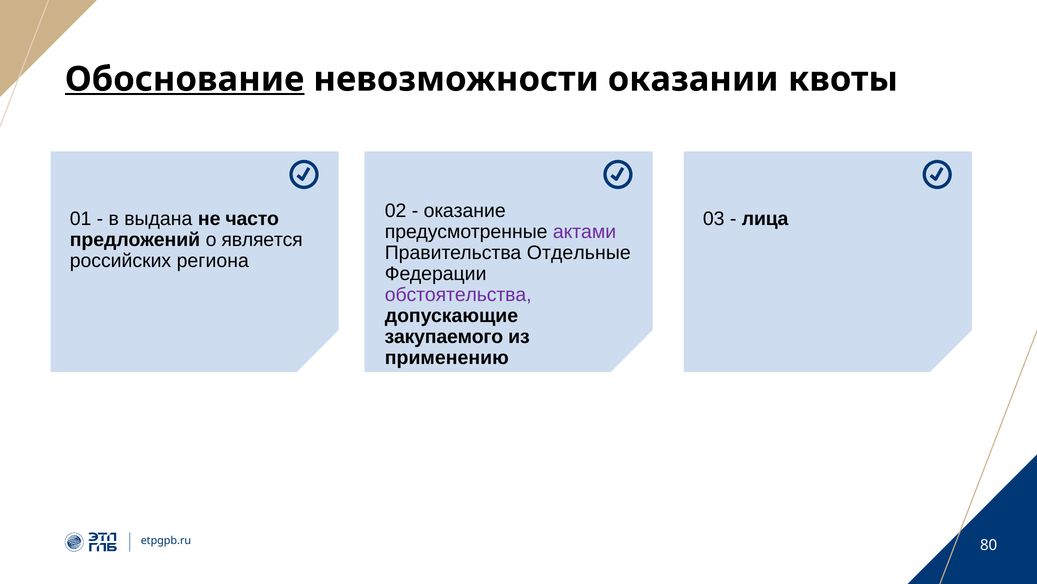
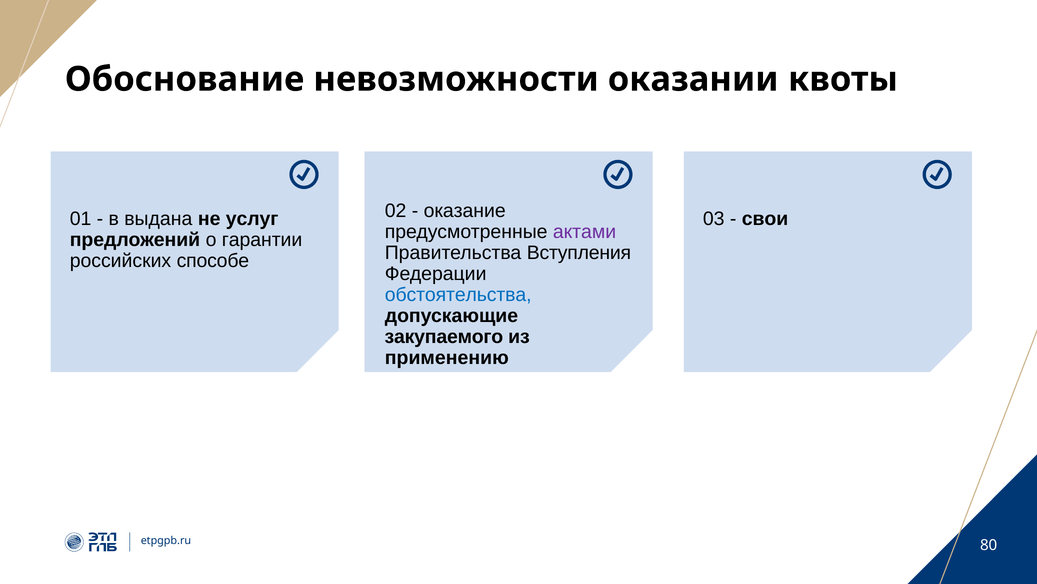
Обоснование underline: present -> none
часто: часто -> услуг
лица: лица -> свои
является: является -> гарантии
Отдельные: Отдельные -> Вступления
региона: региона -> способе
обстоятельства colour: purple -> blue
